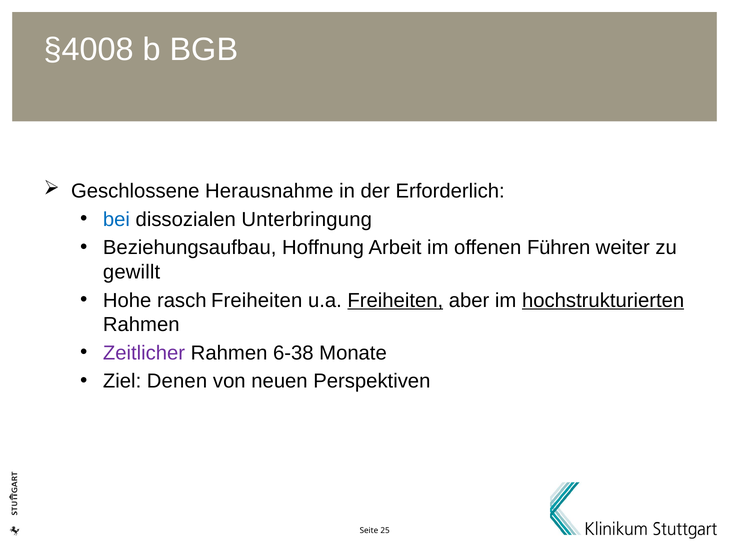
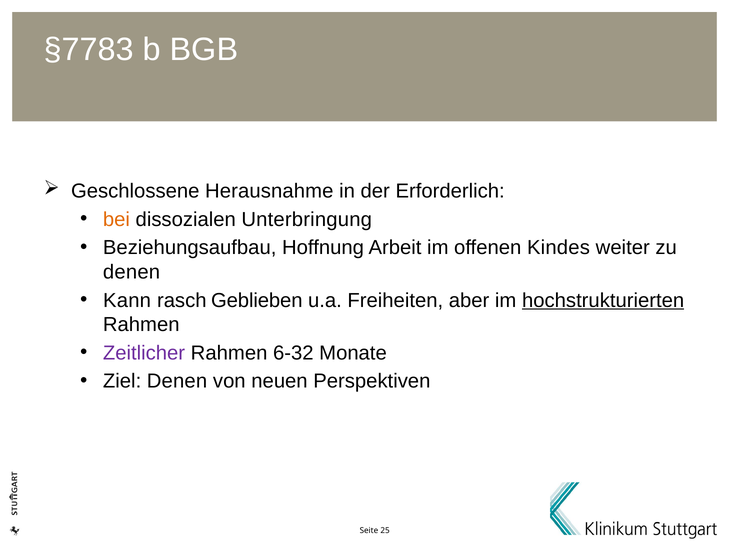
§4008: §4008 -> §7783
bei colour: blue -> orange
Führen: Führen -> Kindes
gewillt at (132, 272): gewillt -> denen
Hohe: Hohe -> Kann
rasch Freiheiten: Freiheiten -> Geblieben
Freiheiten at (395, 301) underline: present -> none
6-38: 6-38 -> 6-32
